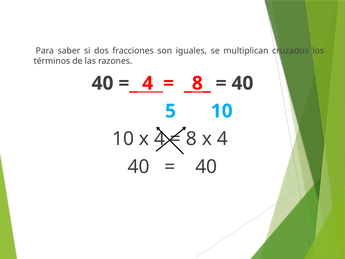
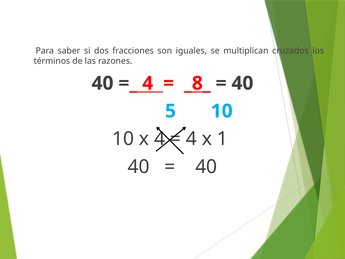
8 at (191, 139): 8 -> 4
4 at (222, 139): 4 -> 1
